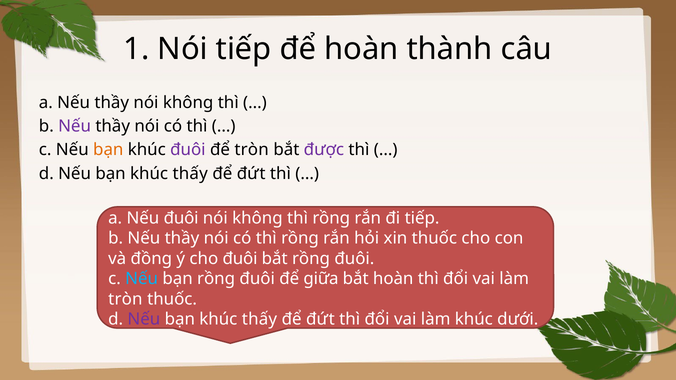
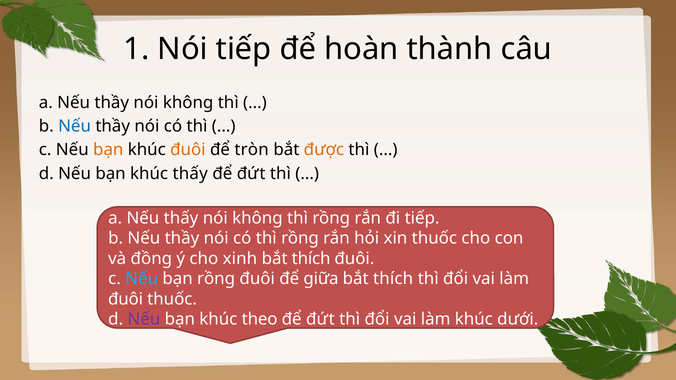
Nếu at (75, 126) colour: purple -> blue
đuôi at (188, 150) colour: purple -> orange
được colour: purple -> orange
Nếu đuôi: đuôi -> thấy
cho đuôi: đuôi -> xinh
rồng at (311, 259): rồng -> thích
hoàn at (393, 279): hoàn -> thích
tròn at (125, 299): tròn -> đuôi
thấy at (259, 319): thấy -> theo
